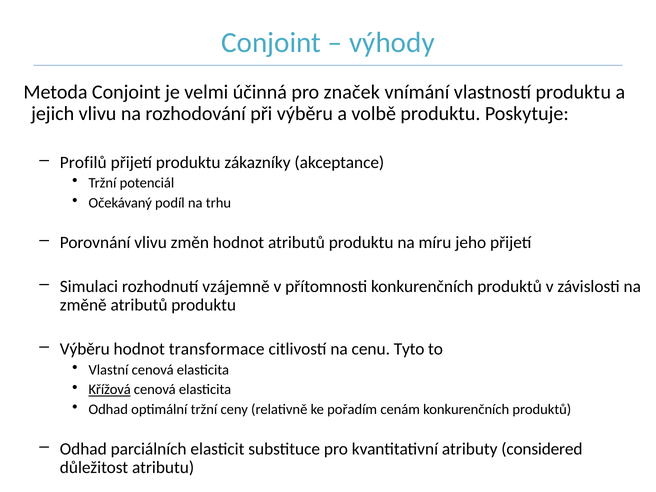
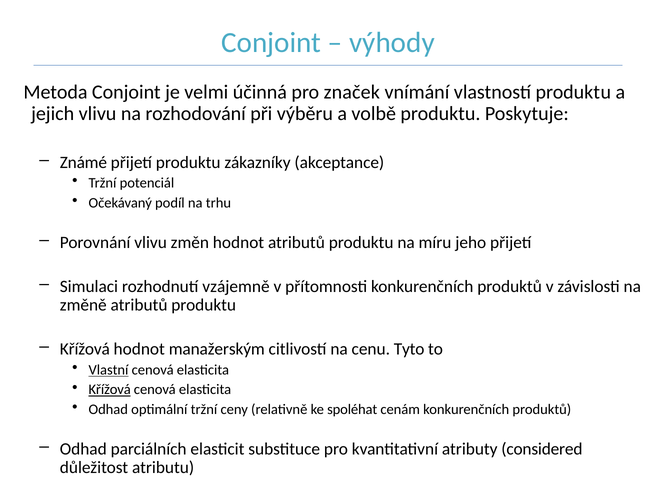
Profilů: Profilů -> Známé
Výběru at (85, 349): Výběru -> Křížová
transformace: transformace -> manažerským
Vlastní underline: none -> present
pořadím: pořadím -> spoléhat
